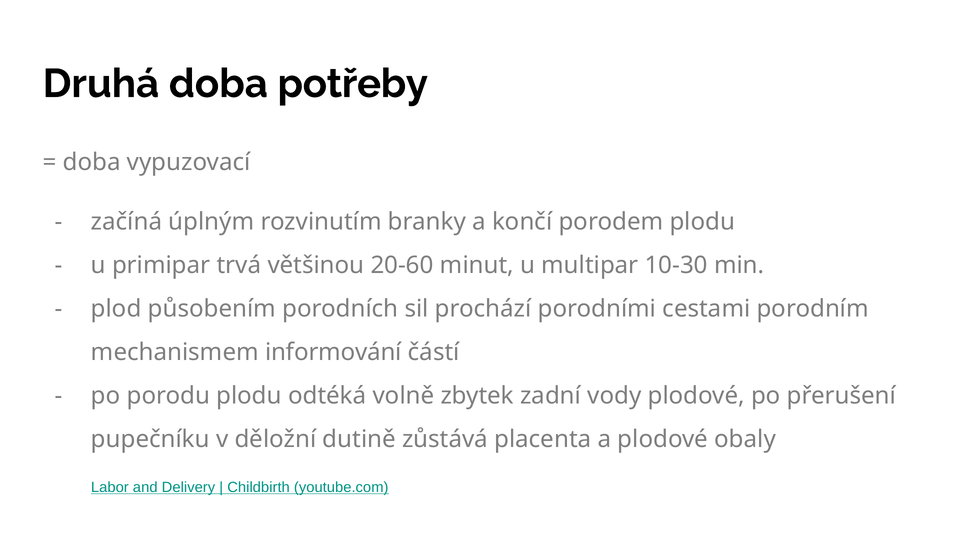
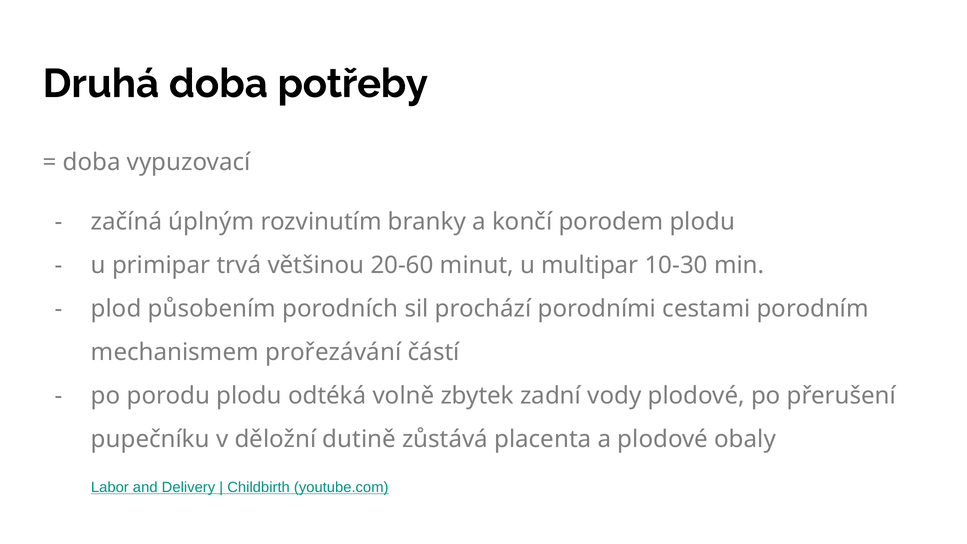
informování: informování -> prořezávání
